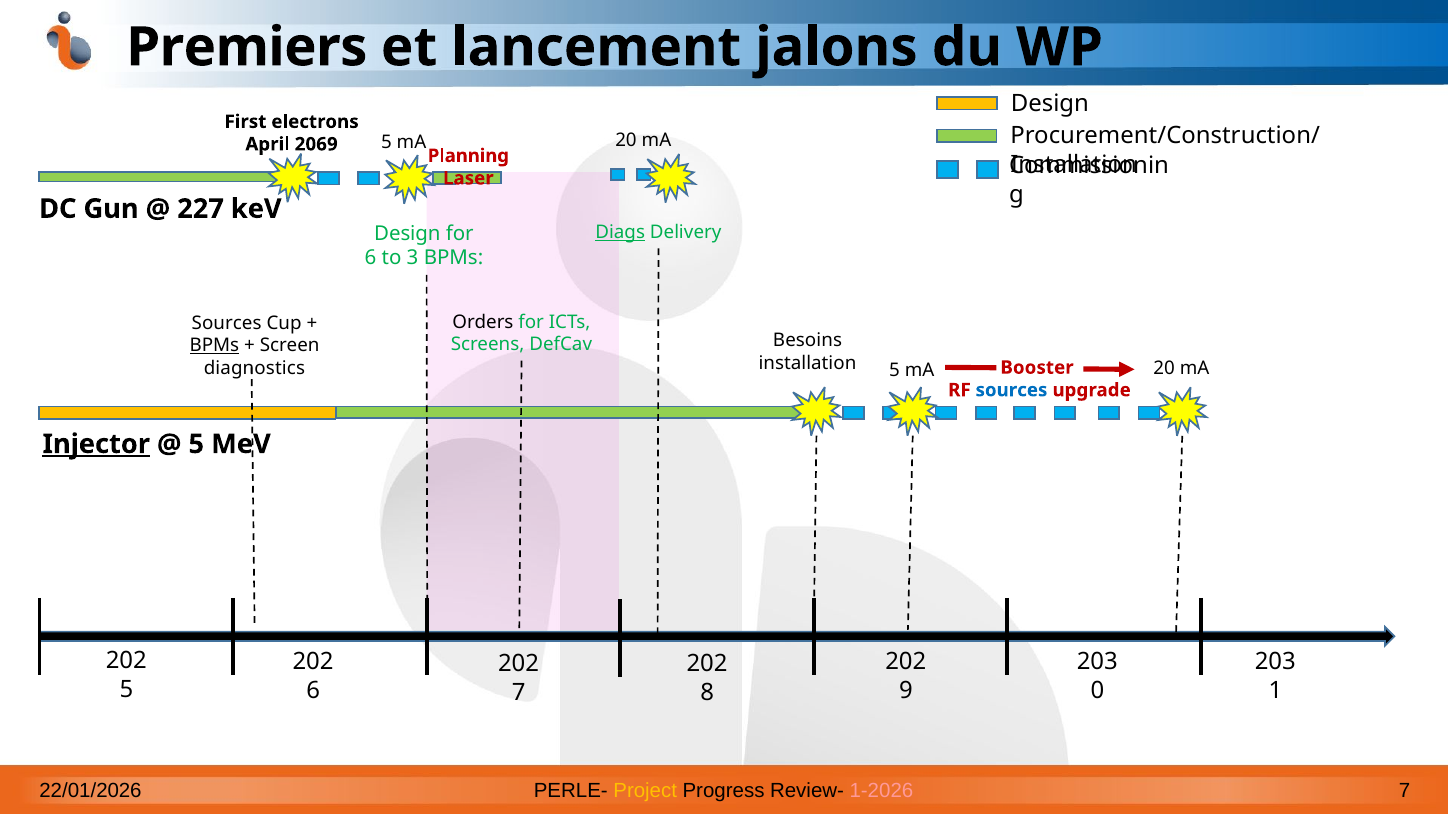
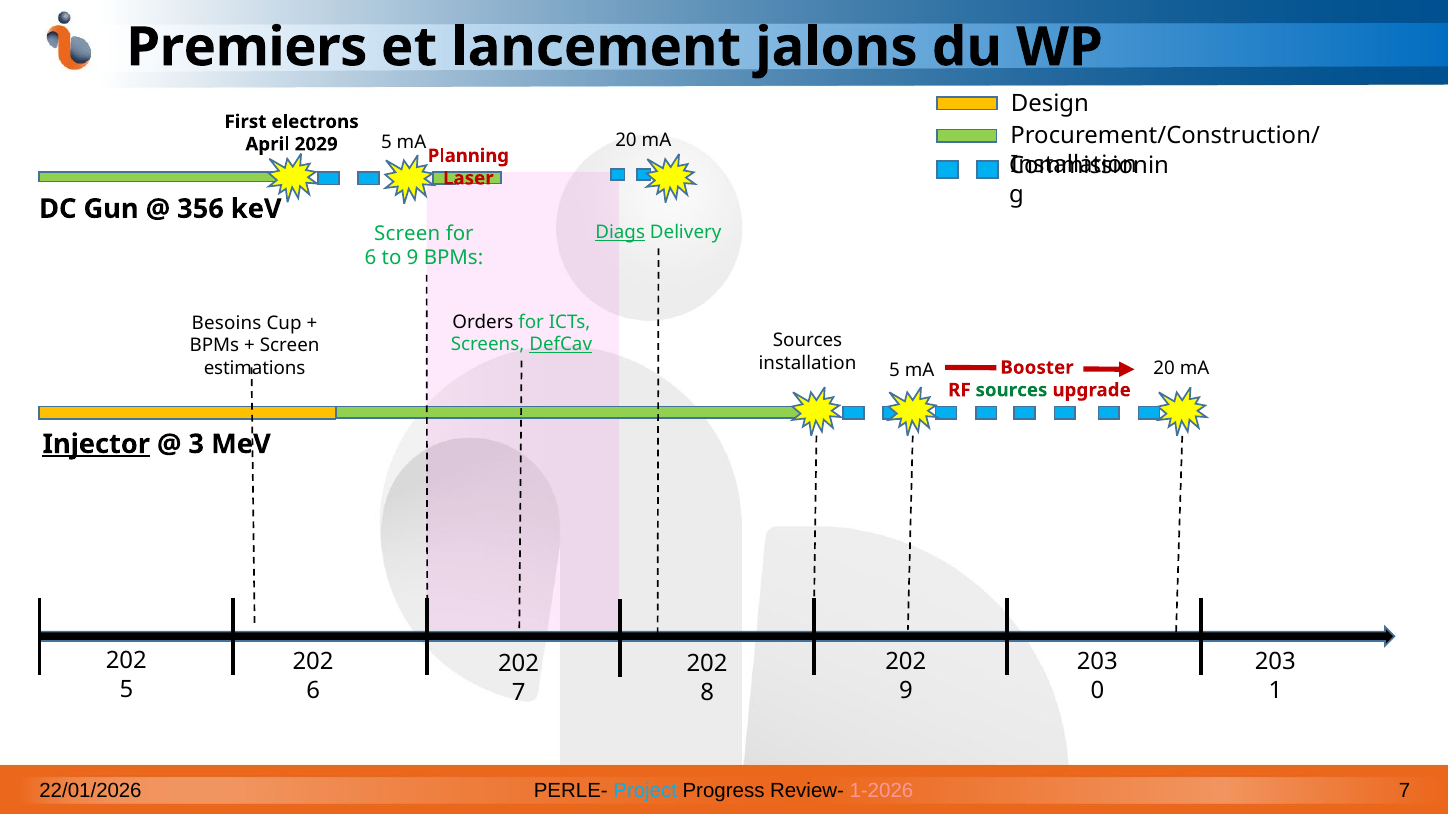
2069: 2069 -> 2029
227: 227 -> 356
Design at (407, 234): Design -> Screen
to 3: 3 -> 9
Sources at (227, 323): Sources -> Besoins
Besoins at (808, 341): Besoins -> Sources
DefCav underline: none -> present
BPMs at (214, 346) underline: present -> none
diagnostics: diagnostics -> estimations
sources at (1011, 390) colour: blue -> green
5 at (196, 444): 5 -> 3
Project colour: yellow -> light blue
